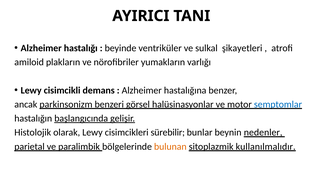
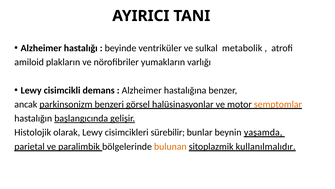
şikayetleri: şikayetleri -> metabolik
semptomlar colour: blue -> orange
nedenler: nedenler -> yaşamda
